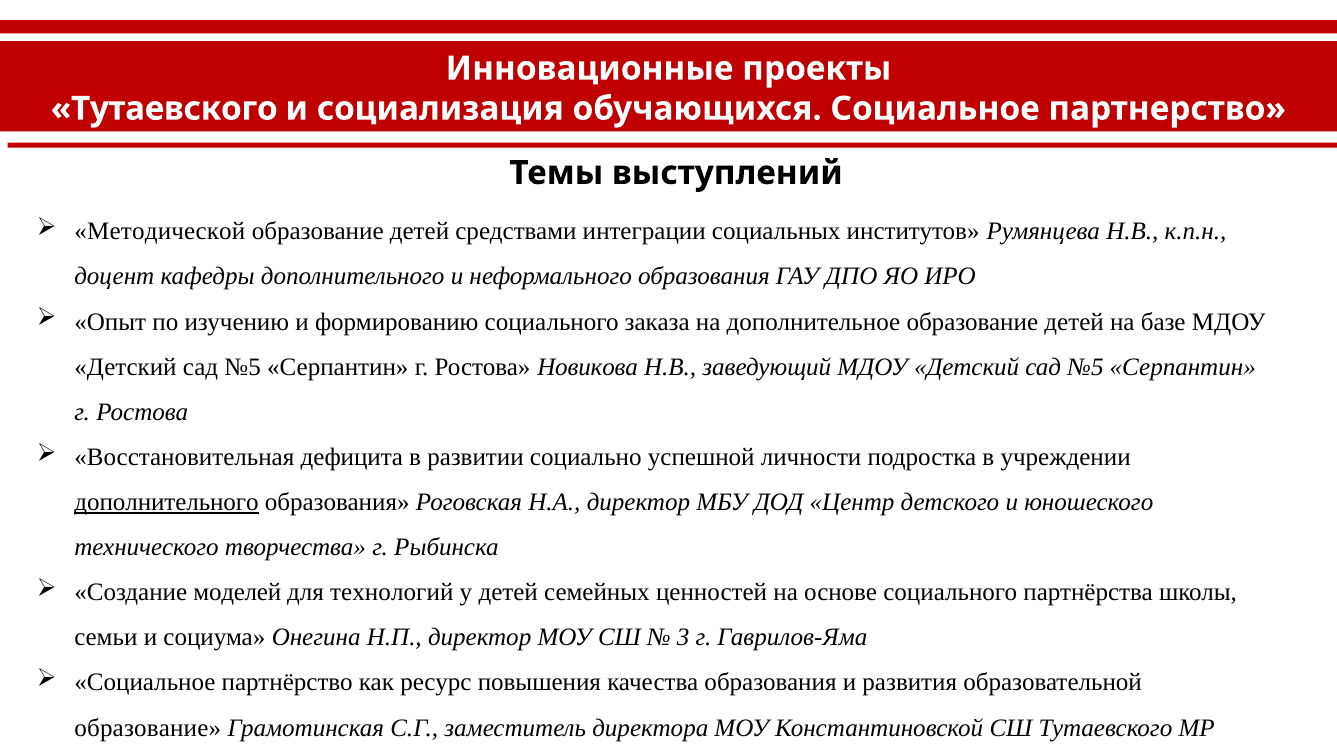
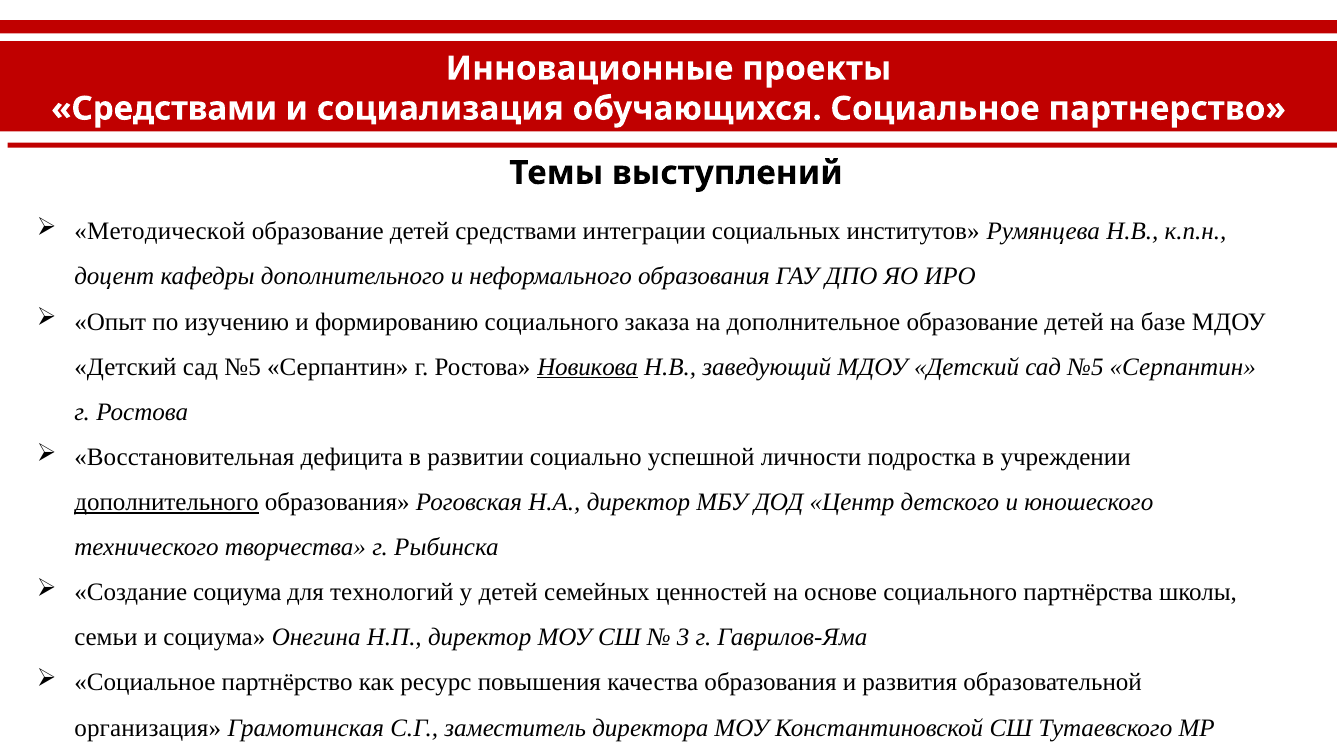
Тутаевского at (164, 109): Тутаевского -> Средствами
Новикова underline: none -> present
Создание моделей: моделей -> социума
образование at (148, 728): образование -> организация
